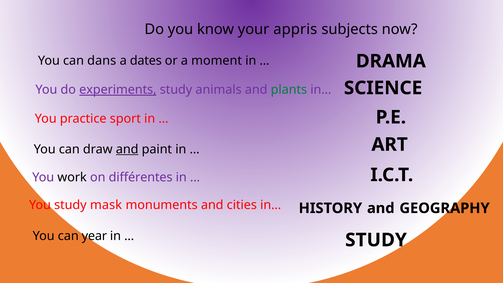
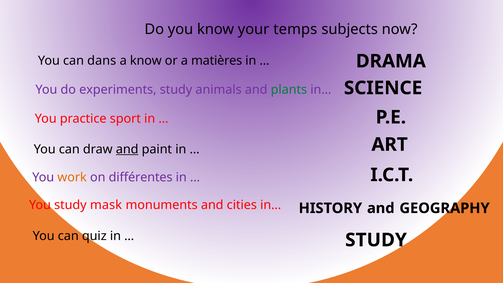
appris: appris -> temps
a dates: dates -> know
moment: moment -> matières
experiments underline: present -> none
work colour: black -> orange
year: year -> quiz
